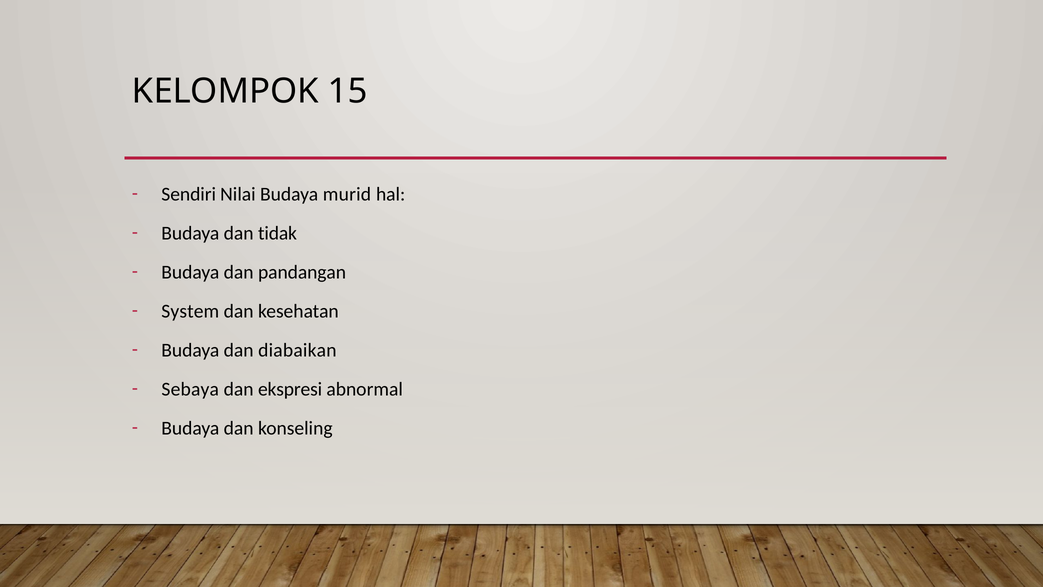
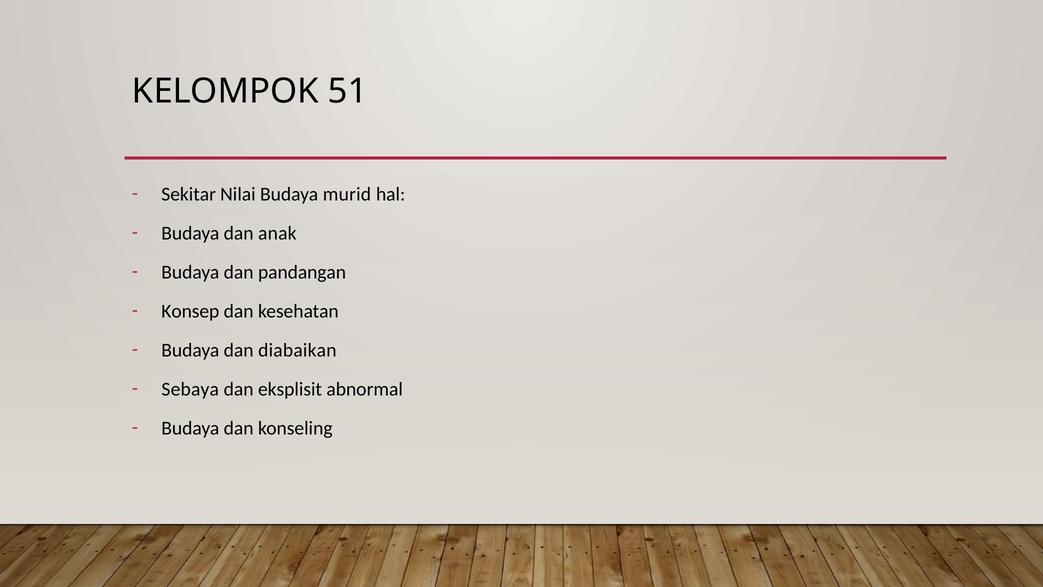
15: 15 -> 51
Sendiri: Sendiri -> Sekitar
tidak: tidak -> anak
System: System -> Konsep
ekspresi: ekspresi -> eksplisit
